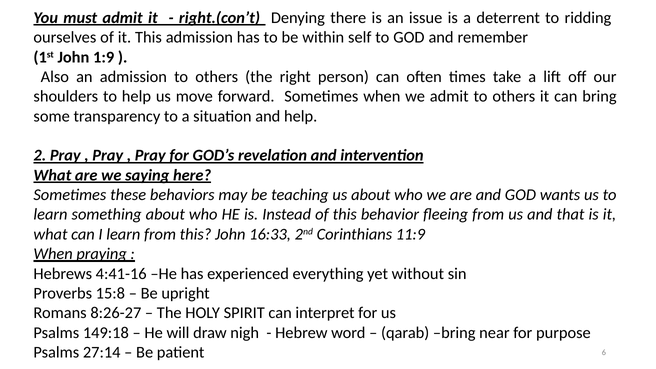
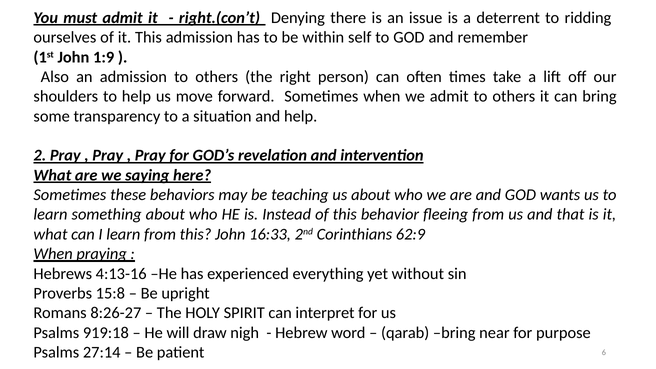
11:9: 11:9 -> 62:9
4:41-16: 4:41-16 -> 4:13-16
149:18: 149:18 -> 919:18
